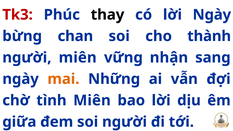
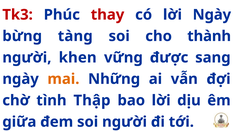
thay colour: black -> red
chan: chan -> tàng
người miên: miên -> khen
nhận: nhận -> được
tình Miên: Miên -> Thập
